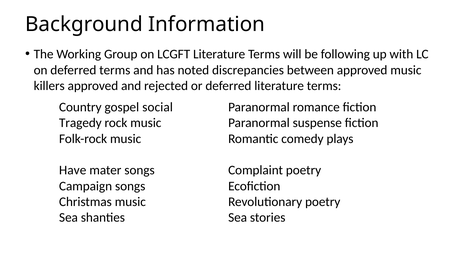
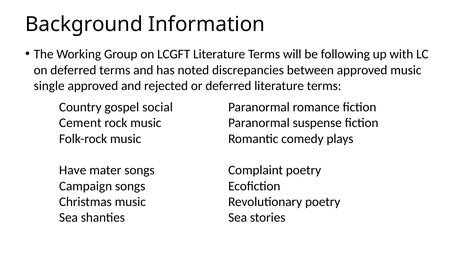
killers: killers -> single
Tragedy: Tragedy -> Cement
